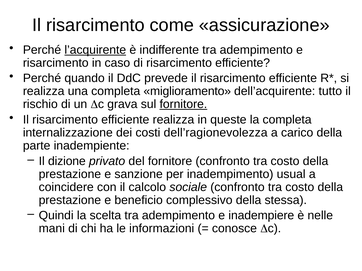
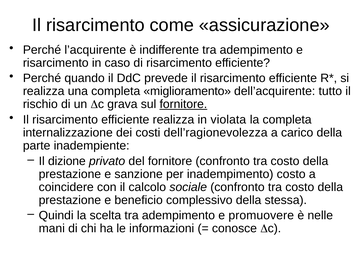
l’acquirente underline: present -> none
queste: queste -> violata
inadempimento usual: usual -> costo
inadempiere: inadempiere -> promuovere
